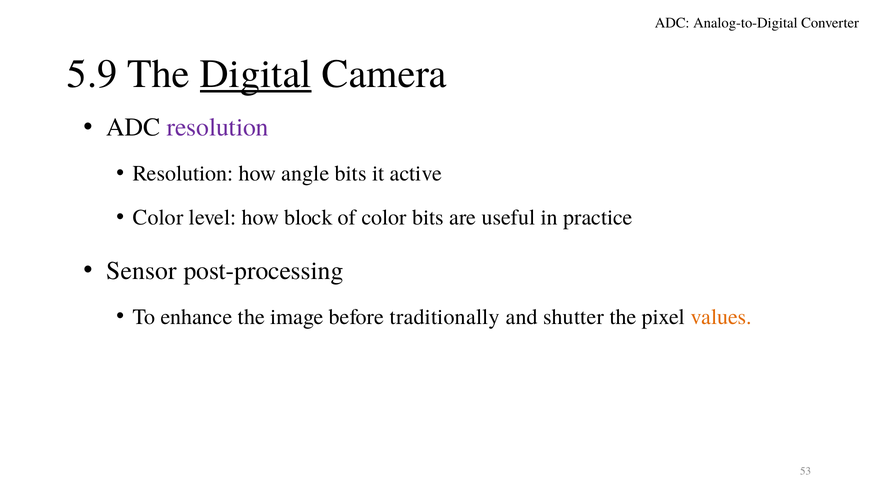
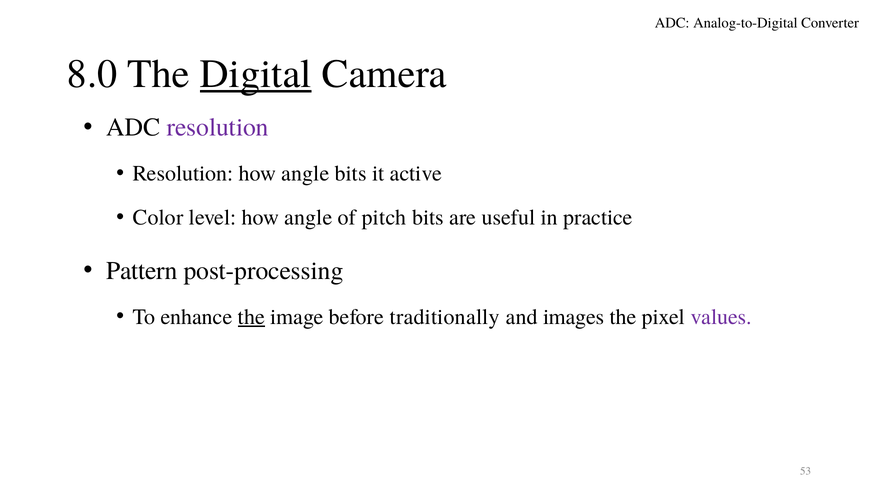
5.9: 5.9 -> 8.0
level how block: block -> angle
of color: color -> pitch
Sensor: Sensor -> Pattern
the at (251, 317) underline: none -> present
shutter: shutter -> images
values colour: orange -> purple
